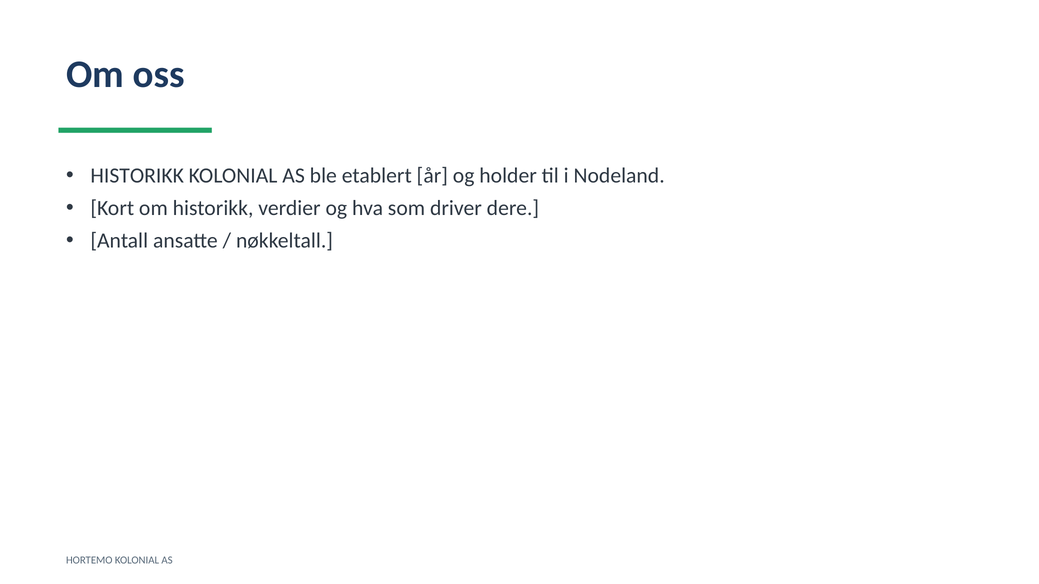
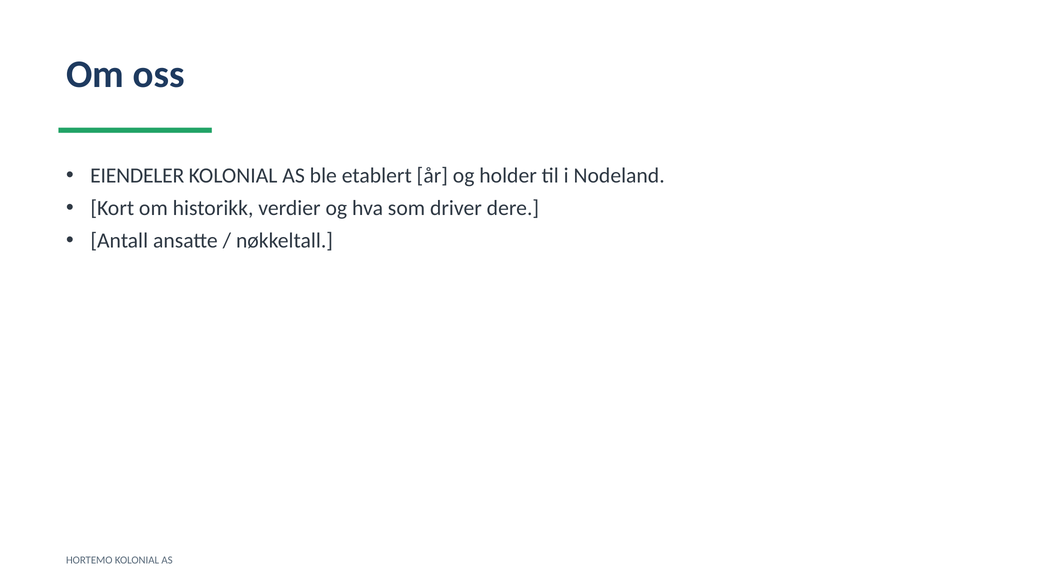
HISTORIKK at (137, 176): HISTORIKK -> EIENDELER
